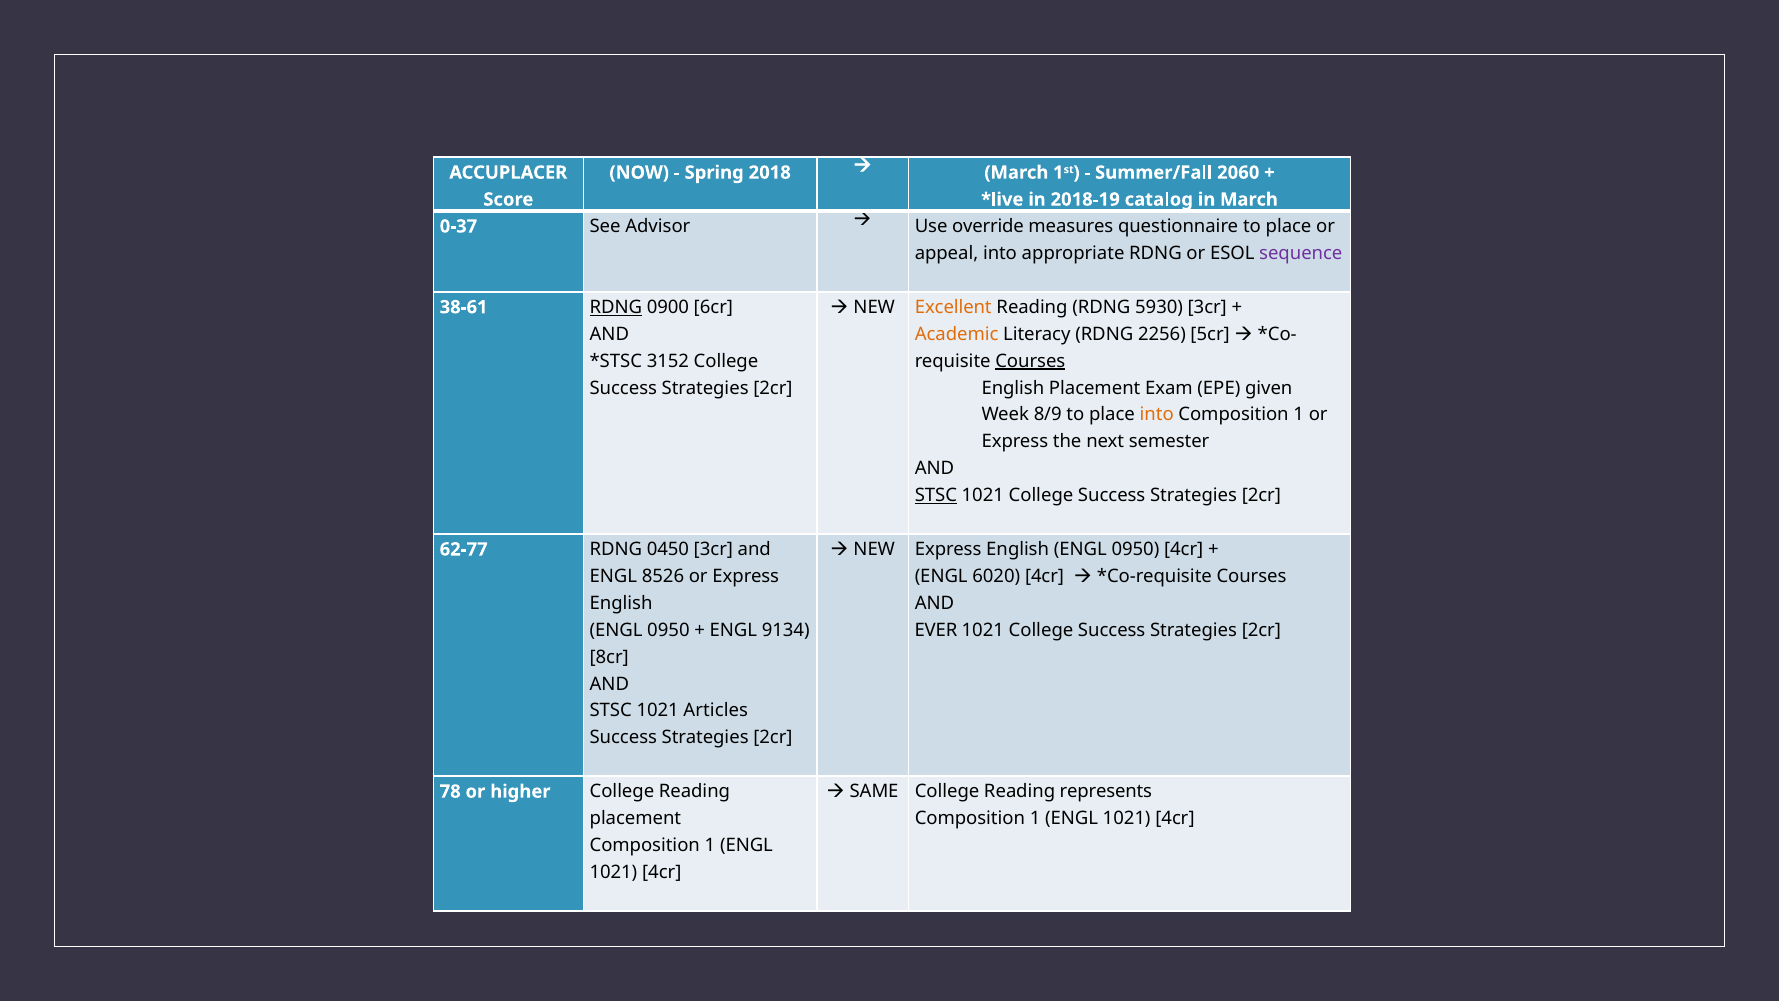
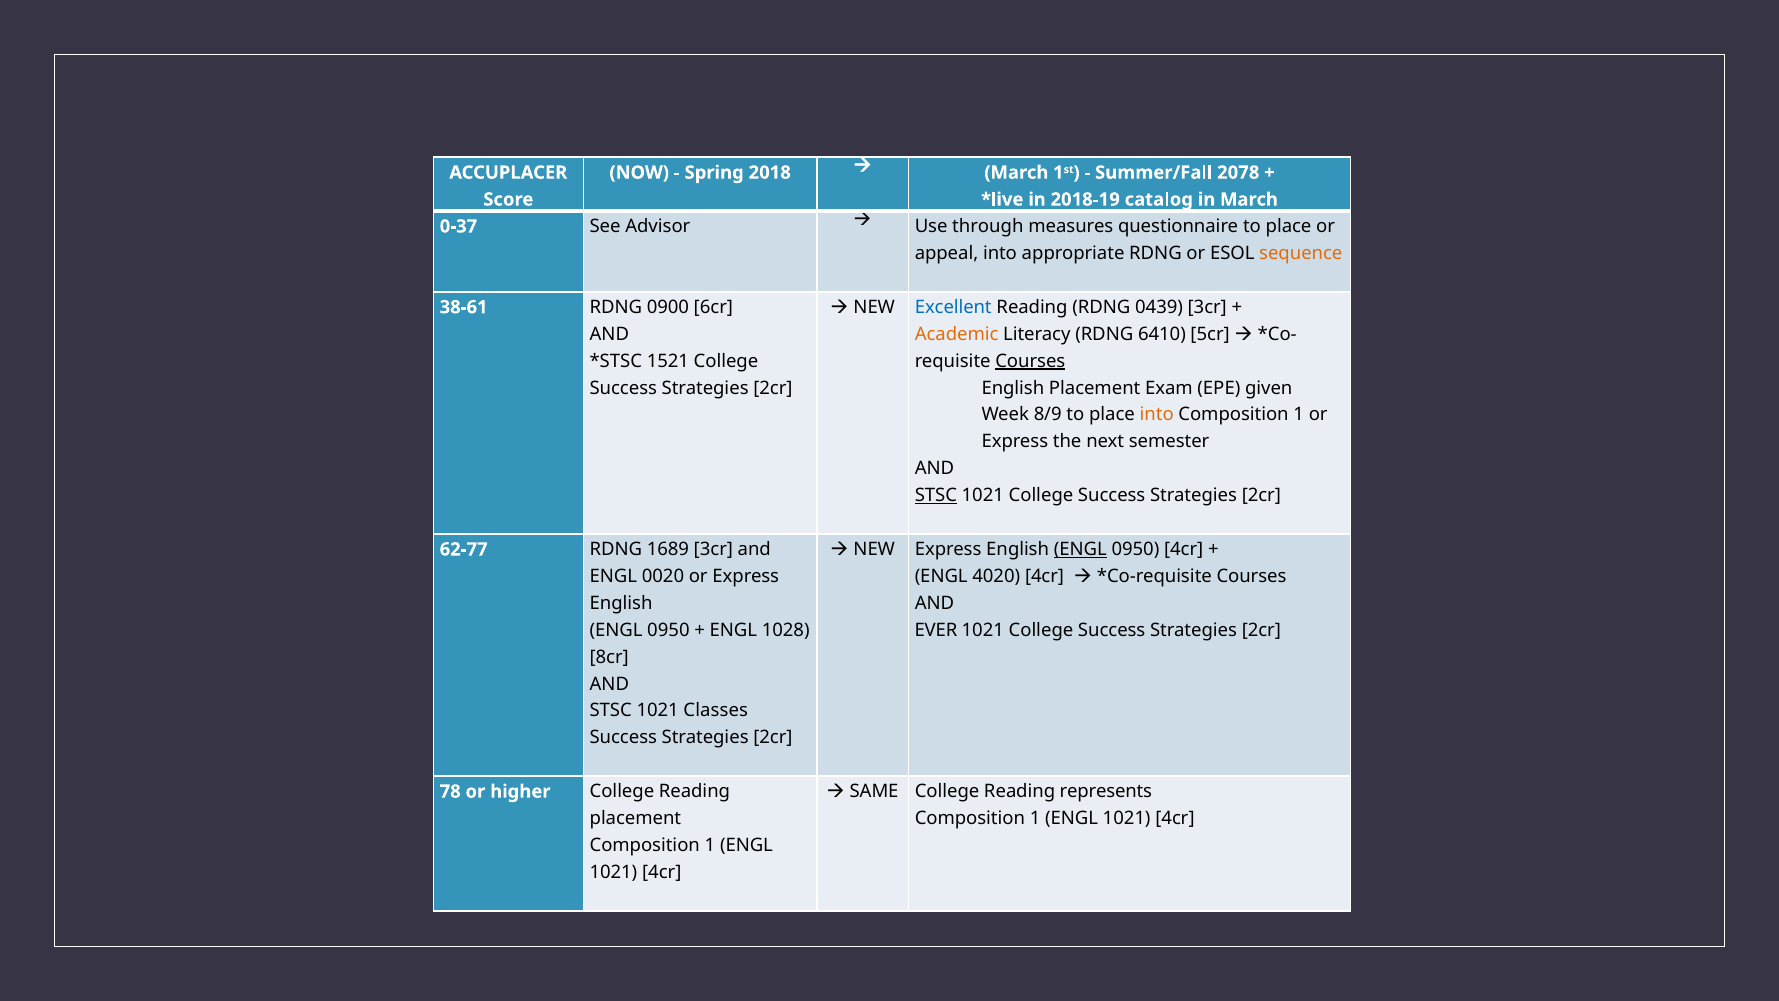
2060: 2060 -> 2078
override: override -> through
sequence colour: purple -> orange
Excellent colour: orange -> blue
5930: 5930 -> 0439
RDNG at (616, 307) underline: present -> none
2256: 2256 -> 6410
3152: 3152 -> 1521
ENGL at (1080, 549) underline: none -> present
0450: 0450 -> 1689
8526: 8526 -> 0020
6020: 6020 -> 4020
9134: 9134 -> 1028
Articles: Articles -> Classes
